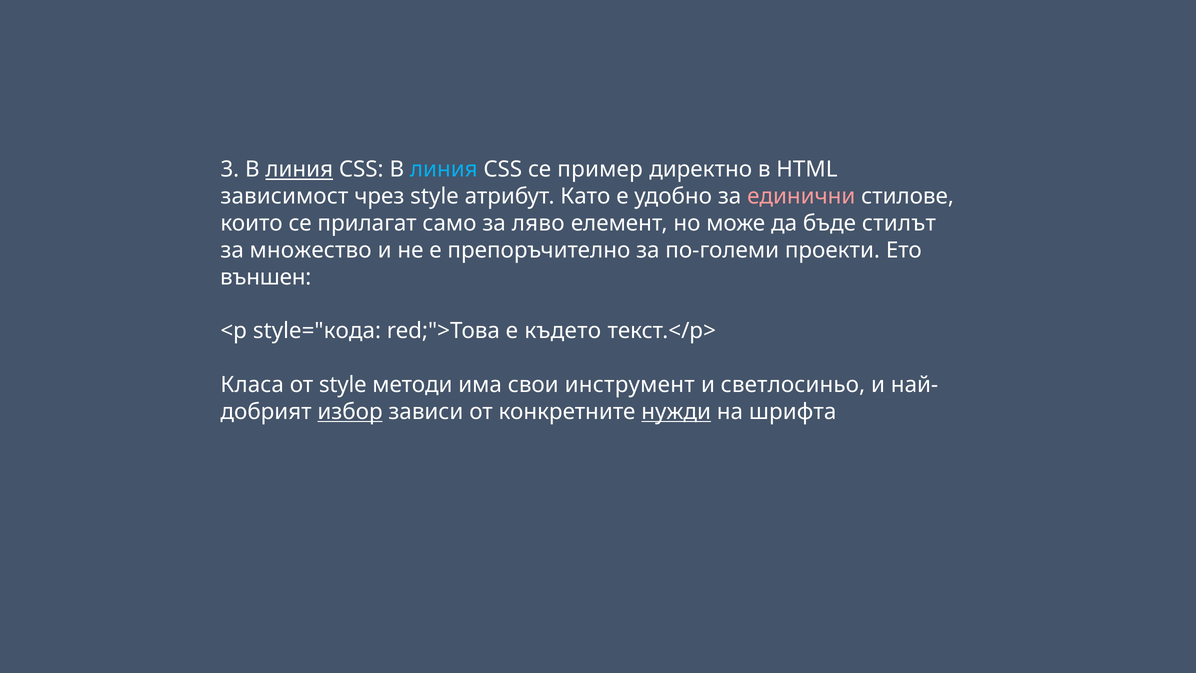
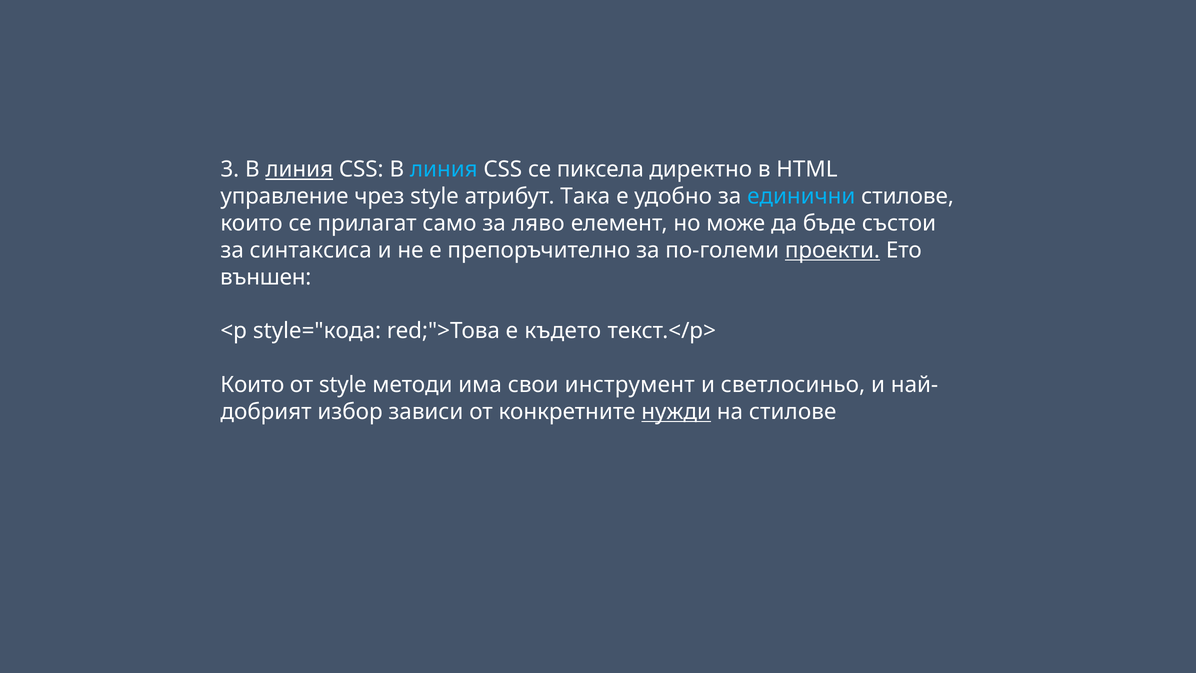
пример: пример -> пиксела
зависимост: зависимост -> управление
Като: Като -> Така
единични colour: pink -> light blue
стилът: стилът -> състои
множество: множество -> синтаксиса
проекти underline: none -> present
Класа at (252, 385): Класа -> Които
избор underline: present -> none
на шрифта: шрифта -> стилове
